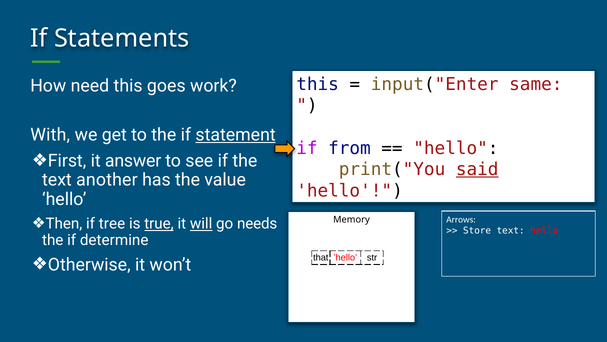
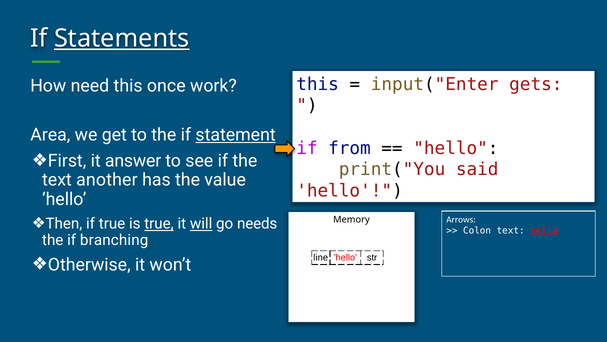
Statements underline: none -> present
same: same -> gets
goes: goes -> once
With: With -> Area
said underline: present -> none
if tree: tree -> true
Store: Store -> Colon
hello at (544, 230) underline: none -> present
determine: determine -> branching
that: that -> line
